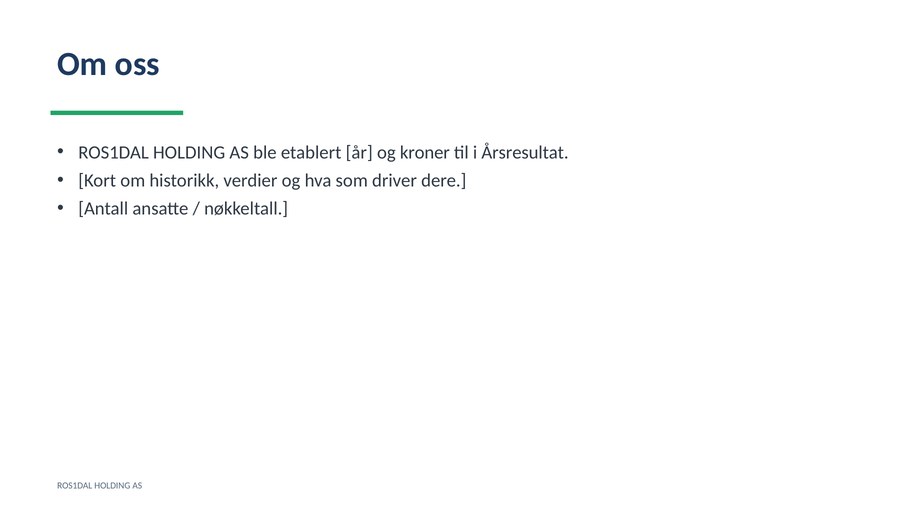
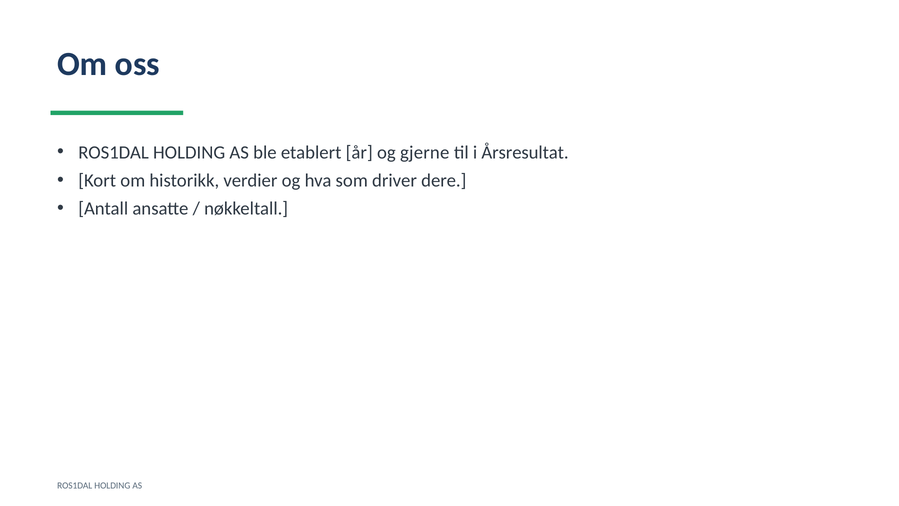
kroner: kroner -> gjerne
